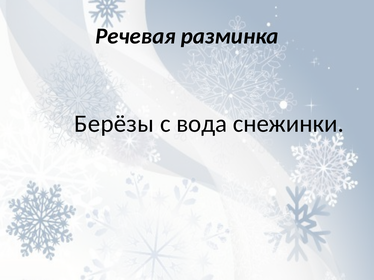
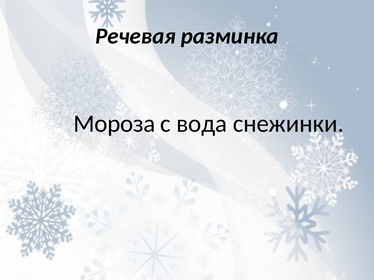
Берёзы: Берёзы -> Мороза
